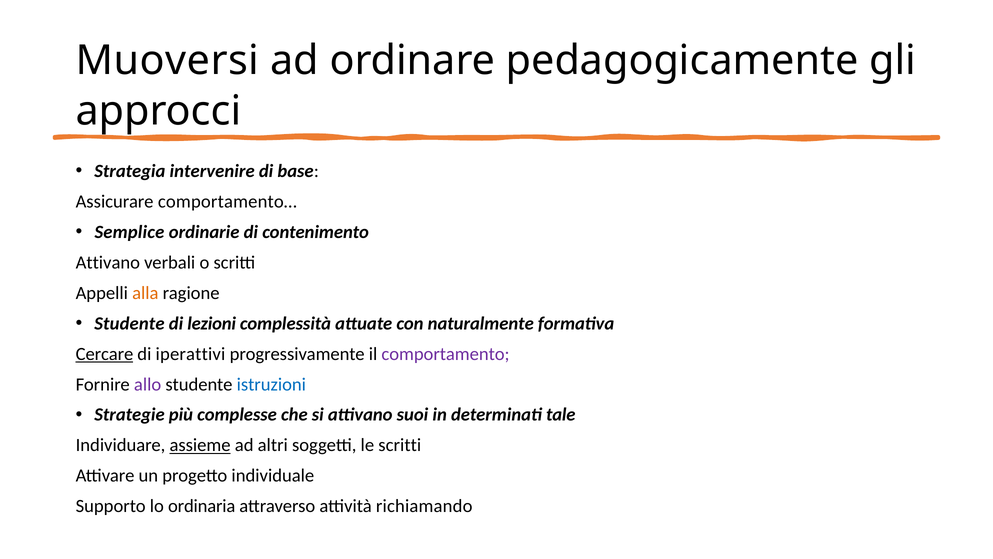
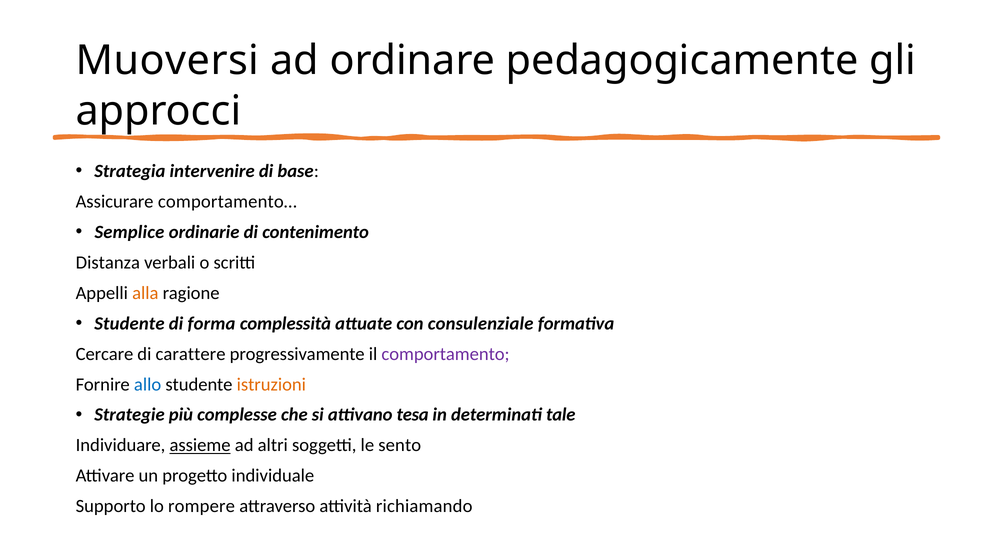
Attivano at (108, 262): Attivano -> Distanza
lezioni: lezioni -> forma
naturalmente: naturalmente -> consulenziale
Cercare underline: present -> none
iperattivi: iperattivi -> carattere
allo colour: purple -> blue
istruzioni colour: blue -> orange
suoi: suoi -> tesa
le scritti: scritti -> sento
ordinaria: ordinaria -> rompere
